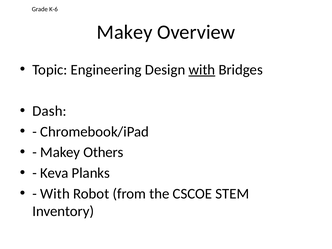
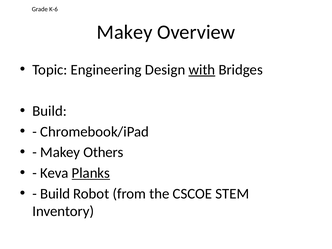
Dash at (50, 111): Dash -> Build
Planks underline: none -> present
With at (55, 194): With -> Build
